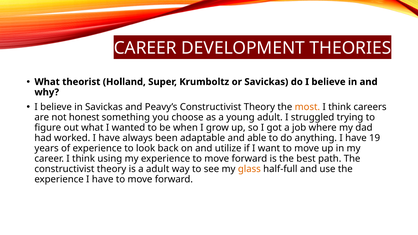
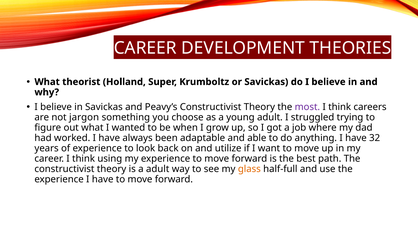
most colour: orange -> purple
honest: honest -> jargon
19: 19 -> 32
